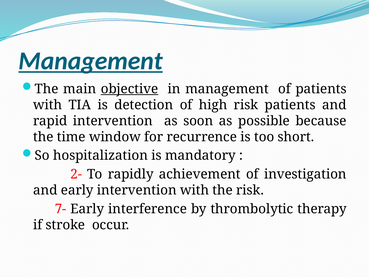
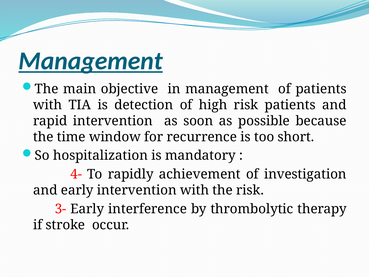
objective underline: present -> none
2-: 2- -> 4-
7-: 7- -> 3-
